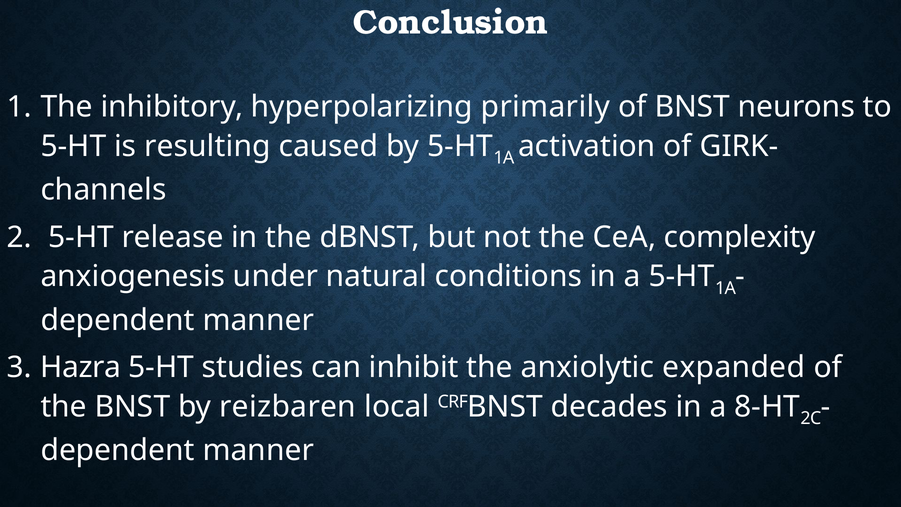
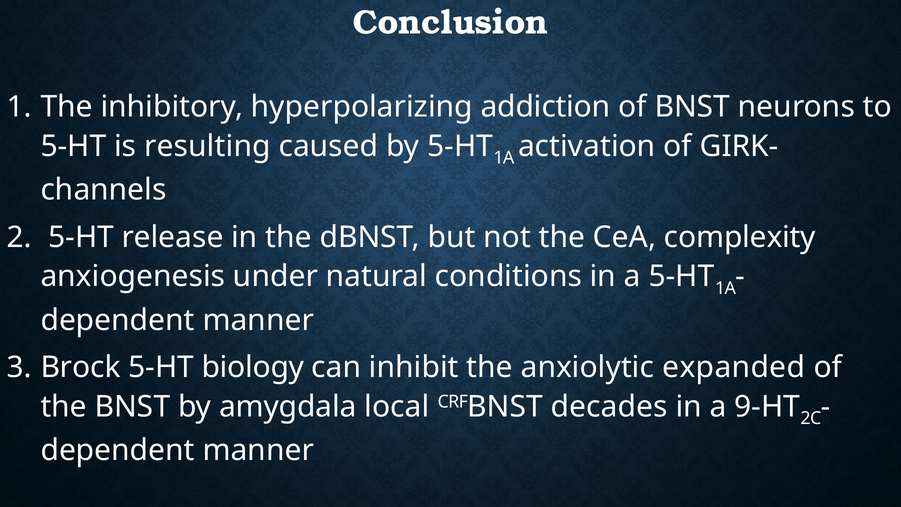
primarily: primarily -> addiction
Hazra: Hazra -> Brock
studies: studies -> biology
reizbaren: reizbaren -> amygdala
8-HT: 8-HT -> 9-HT
